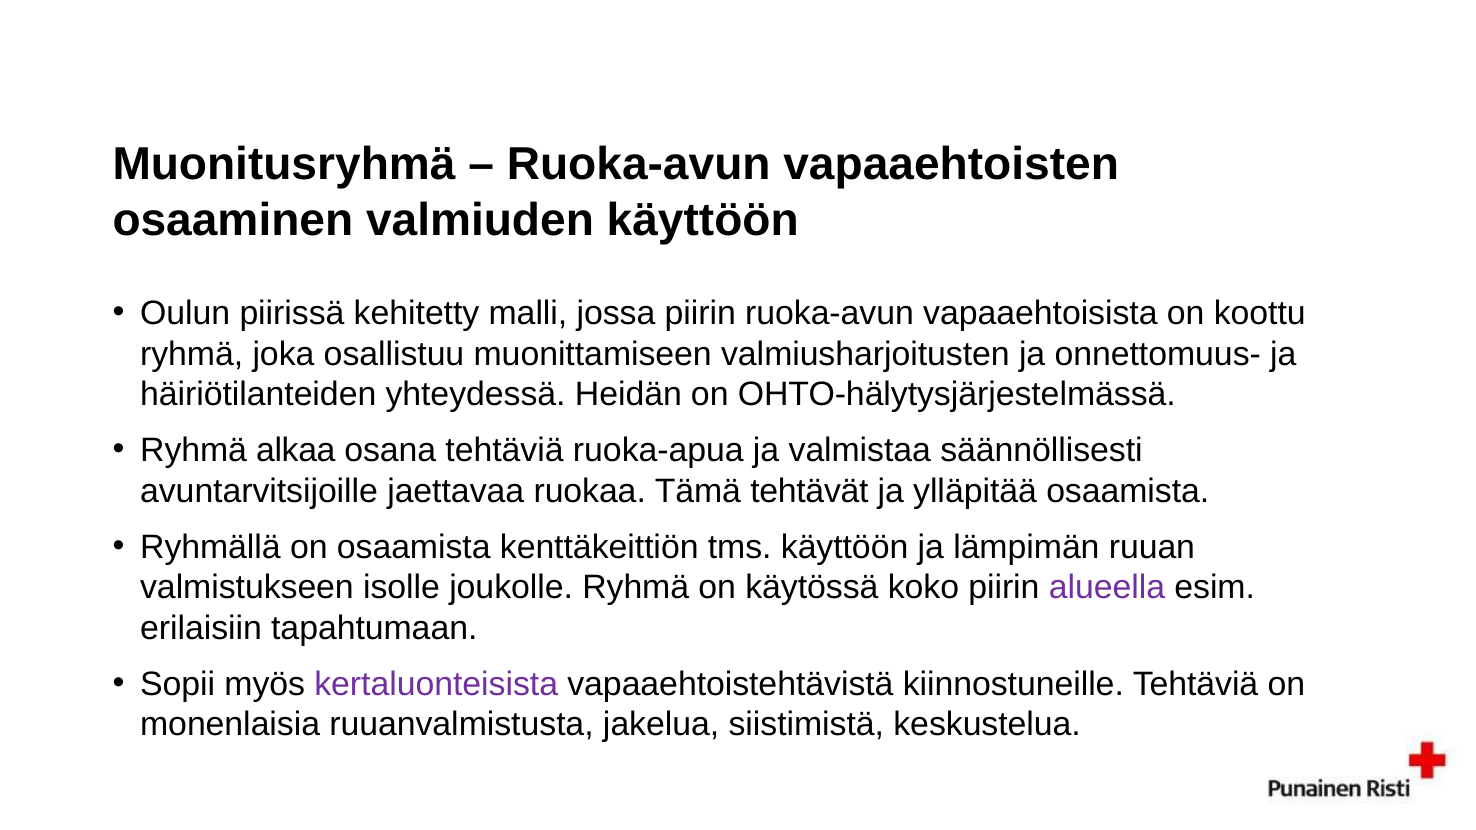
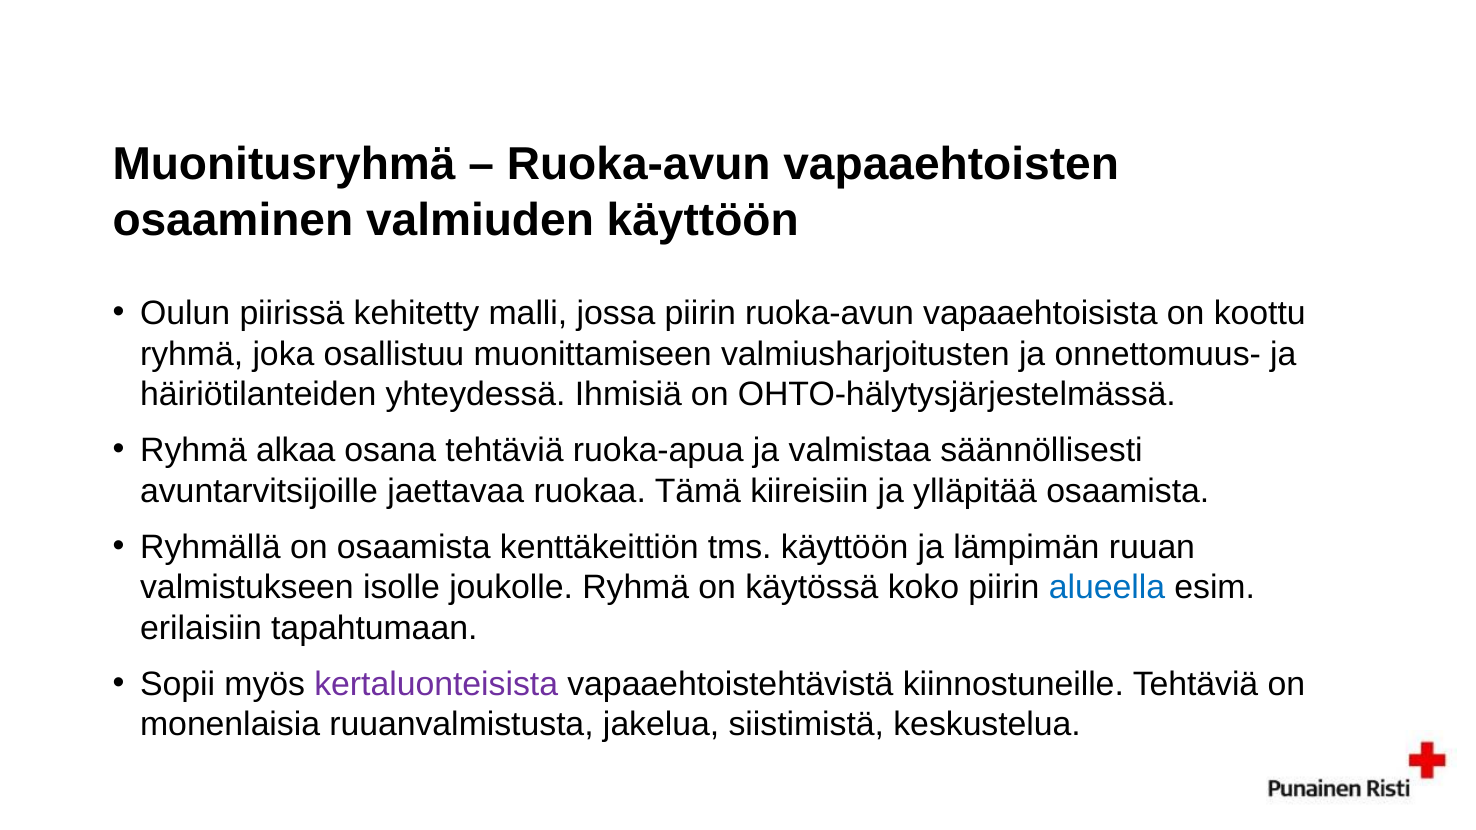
Heidän: Heidän -> Ihmisiä
tehtävät: tehtävät -> kiireisiin
alueella colour: purple -> blue
